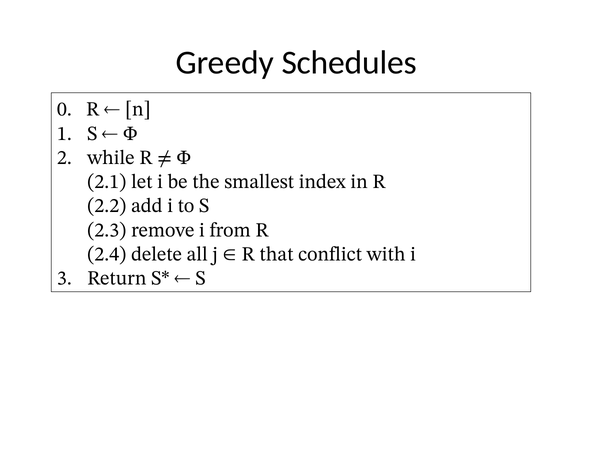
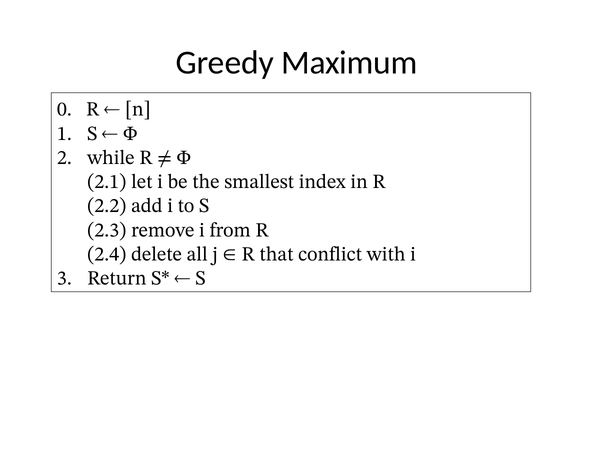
Schedules: Schedules -> Maximum
